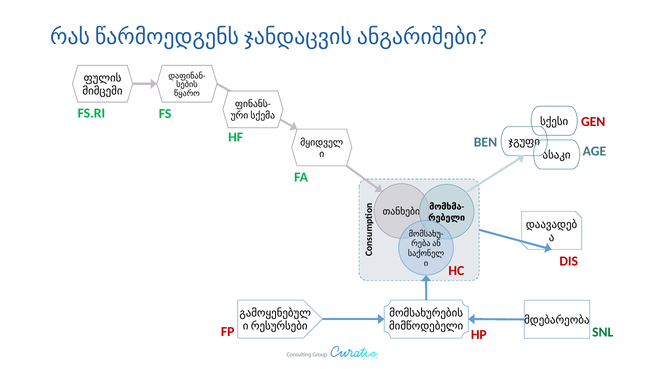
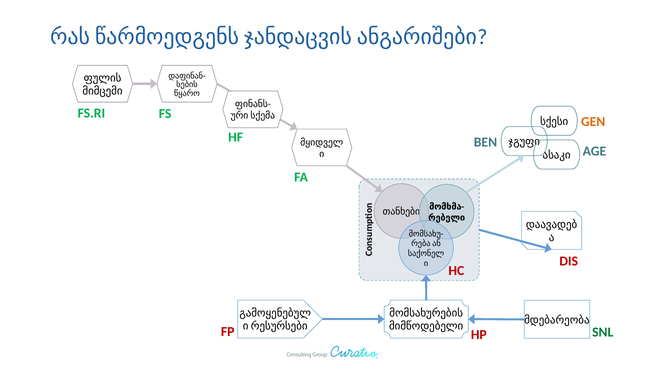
GEN colour: red -> orange
